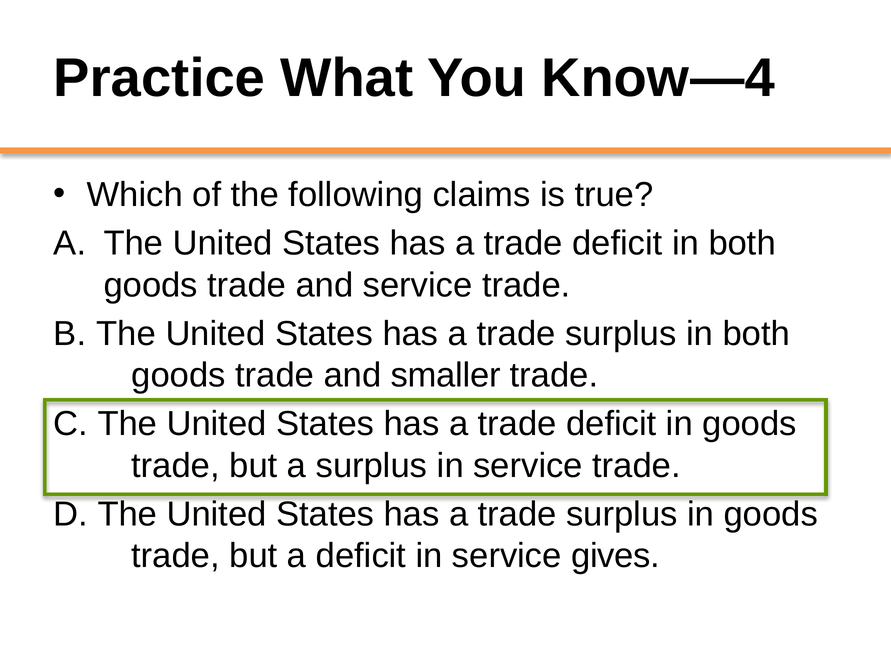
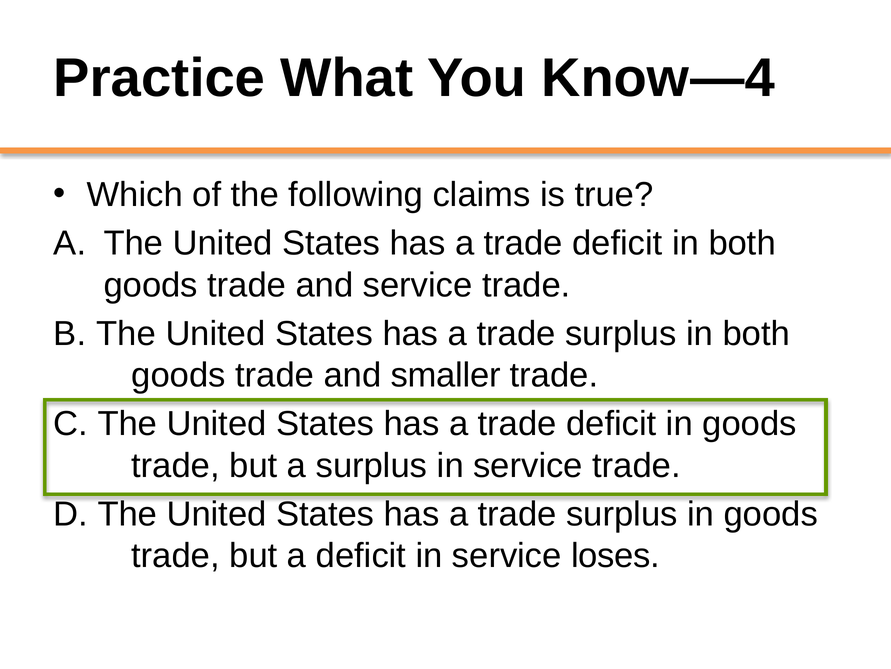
gives: gives -> loses
